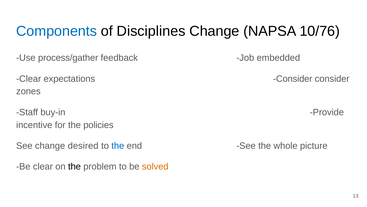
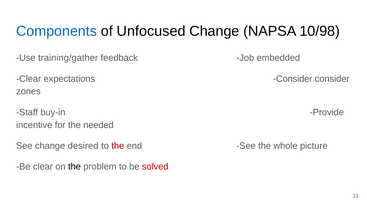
Disciplines: Disciplines -> Unfocused
10/76: 10/76 -> 10/98
process/gather: process/gather -> training/gather
policies: policies -> needed
the at (118, 145) colour: blue -> red
solved colour: orange -> red
